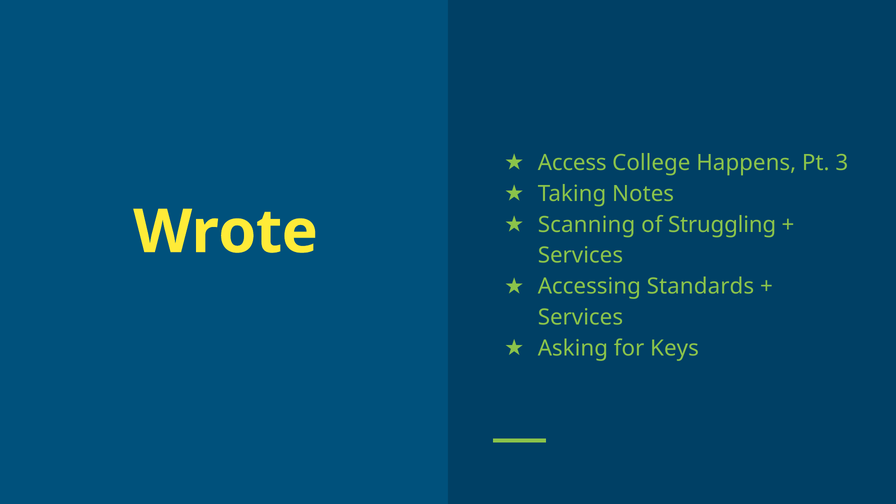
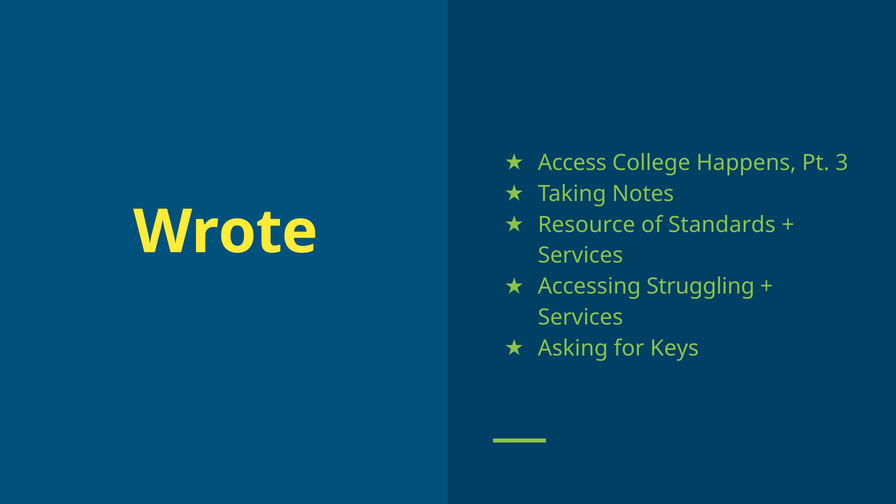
Scanning: Scanning -> Resource
Struggling: Struggling -> Standards
Standards: Standards -> Struggling
